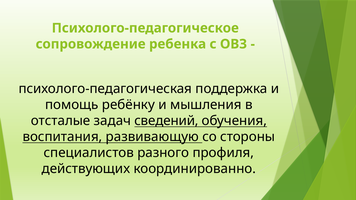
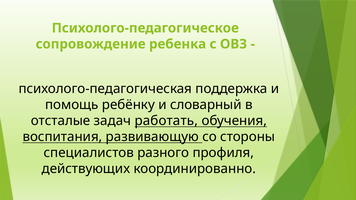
мышления: мышления -> словарный
сведений: сведений -> работать
